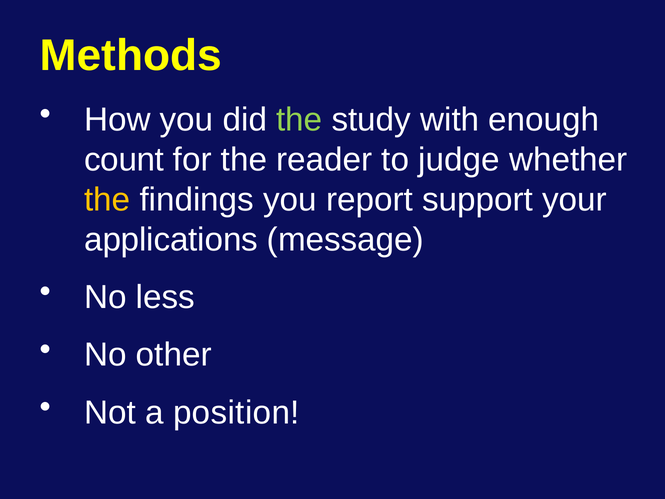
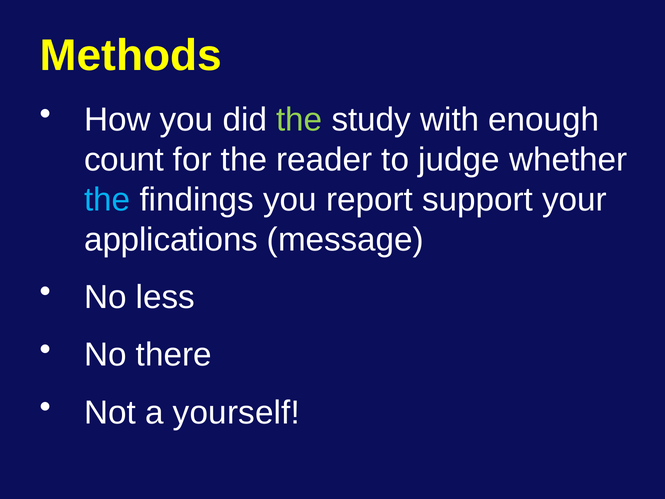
the at (107, 200) colour: yellow -> light blue
other: other -> there
position: position -> yourself
